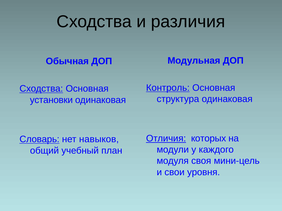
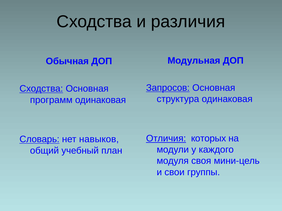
Контроль: Контроль -> Запросов
установки: установки -> программ
уровня: уровня -> группы
